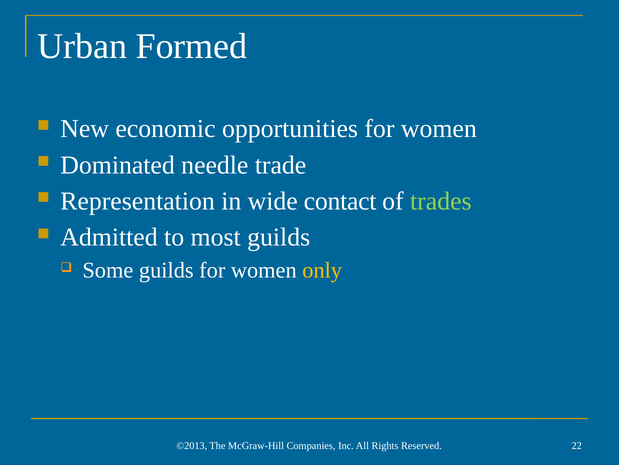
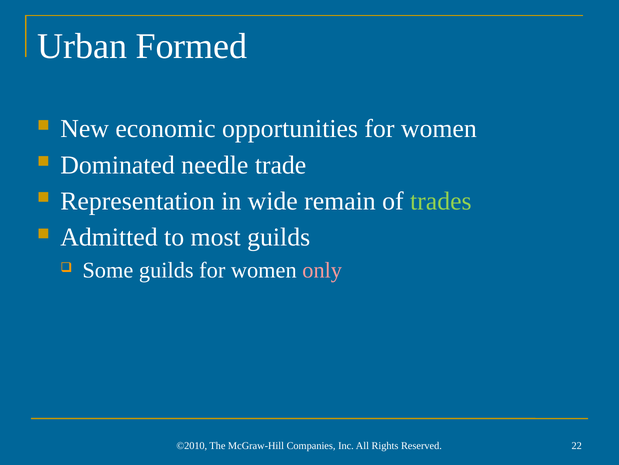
contact: contact -> remain
only colour: yellow -> pink
©2013: ©2013 -> ©2010
